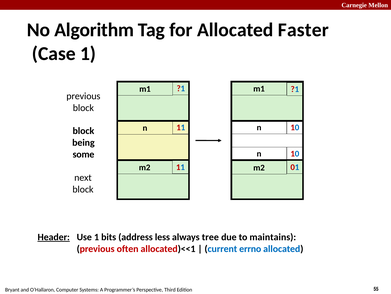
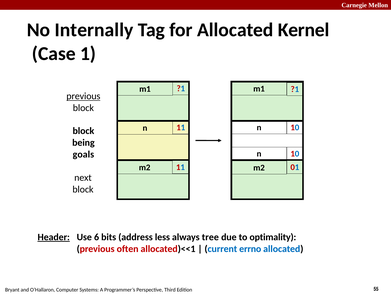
Algorithm: Algorithm -> Internally
Faster: Faster -> Kernel
previous at (83, 96) underline: none -> present
some: some -> goals
Use 1: 1 -> 6
maintains: maintains -> optimality
